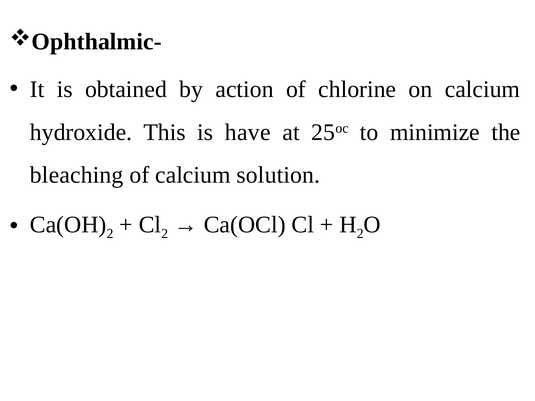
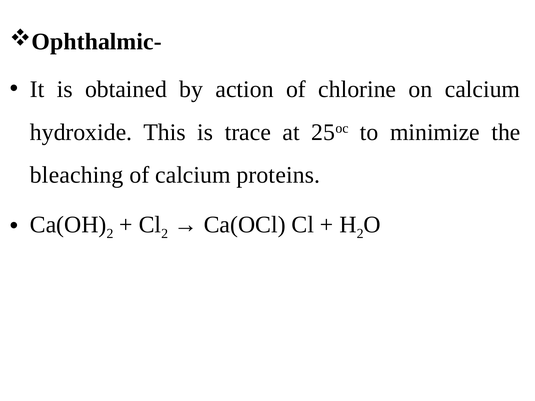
have: have -> trace
solution: solution -> proteins
